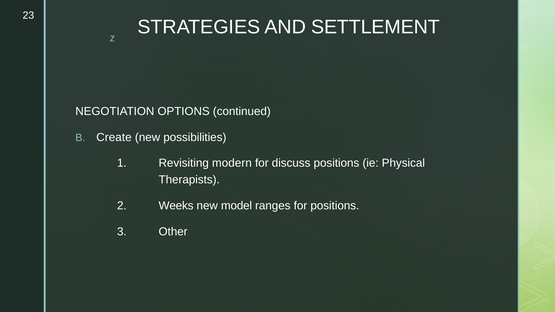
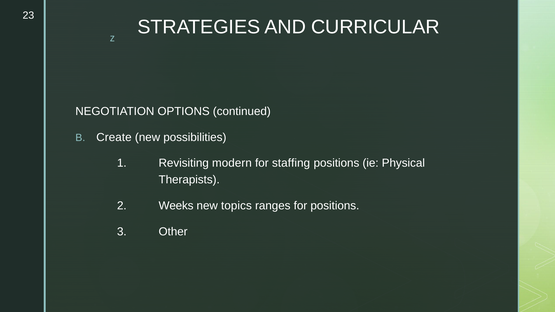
SETTLEMENT: SETTLEMENT -> CURRICULAR
discuss: discuss -> staffing
model: model -> topics
